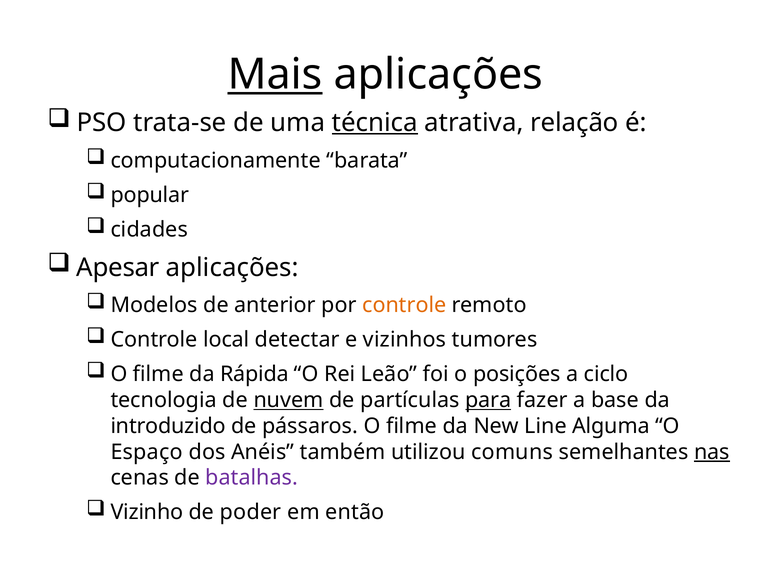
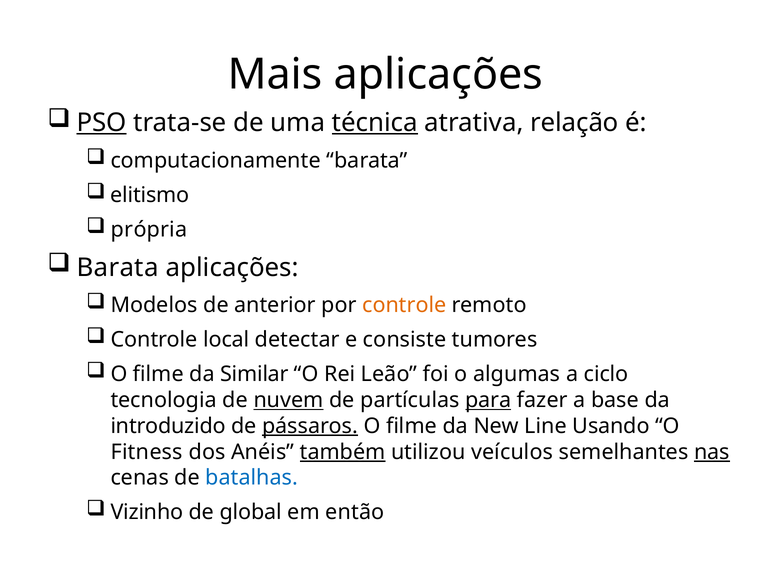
Mais underline: present -> none
PSO underline: none -> present
popular: popular -> elitismo
cidades: cidades -> própria
Apesar at (118, 268): Apesar -> Barata
vizinhos: vizinhos -> consiste
Rápida: Rápida -> Similar
posições: posições -> algumas
pássaros underline: none -> present
Alguma: Alguma -> Usando
Espaço: Espaço -> Fitness
também underline: none -> present
comuns: comuns -> veículos
batalhas colour: purple -> blue
poder: poder -> global
